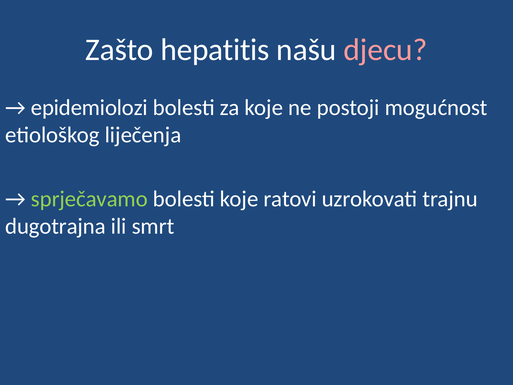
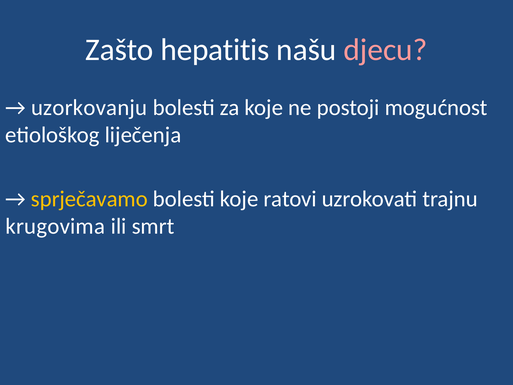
epidemiolozi: epidemiolozi -> uzorkovanju
sprječavamo colour: light green -> yellow
dugotrajna: dugotrajna -> krugovima
